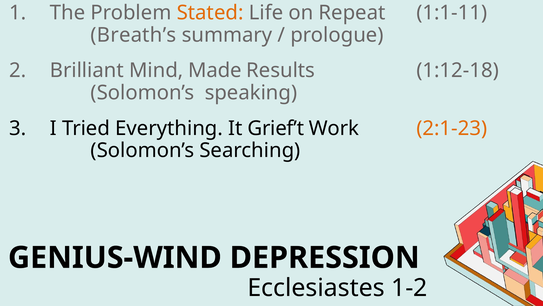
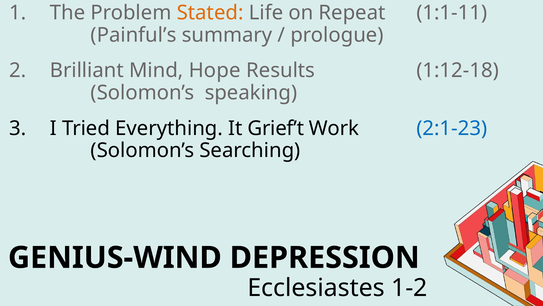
Breath’s: Breath’s -> Painful’s
Made: Made -> Hope
2:1-23 colour: orange -> blue
